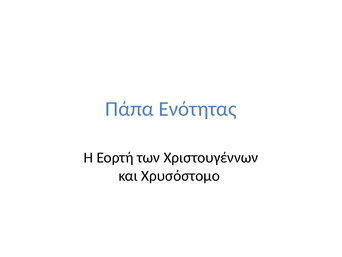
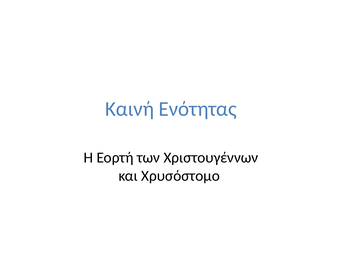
Πάπα: Πάπα -> Καινή
